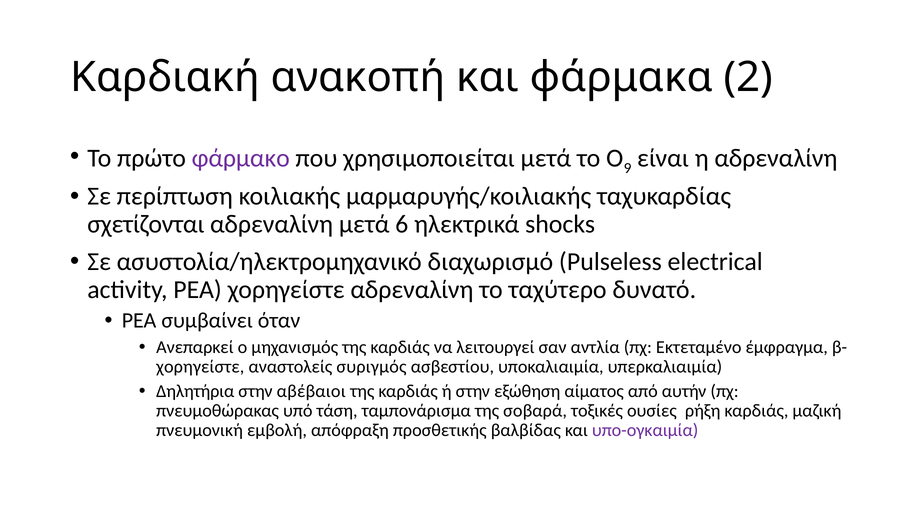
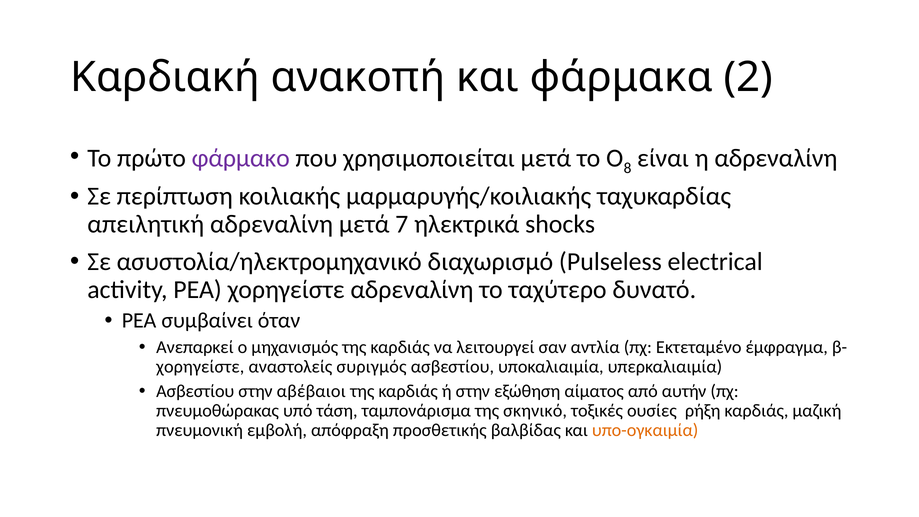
9: 9 -> 8
σχετίζονται: σχετίζονται -> απειλητική
6: 6 -> 7
Δηλητήρια at (195, 391): Δηλητήρια -> Ασβεστίου
σοβαρά: σοβαρά -> σκηνικό
υπο-ογκαιμία colour: purple -> orange
